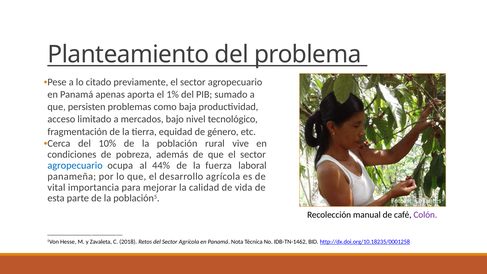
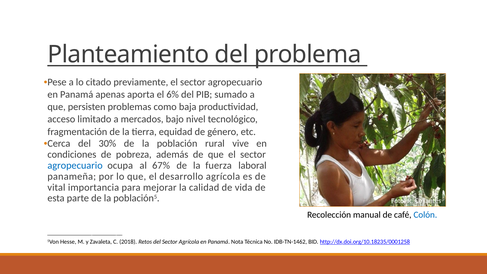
1%: 1% -> 6%
10%: 10% -> 30%
44%: 44% -> 67%
Colón colour: purple -> blue
